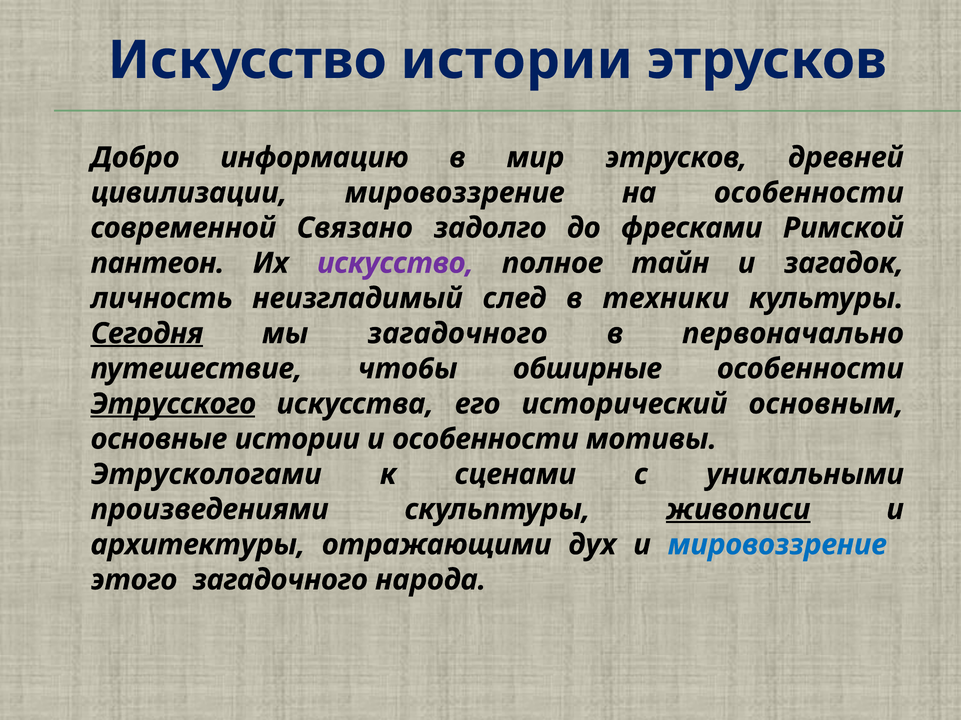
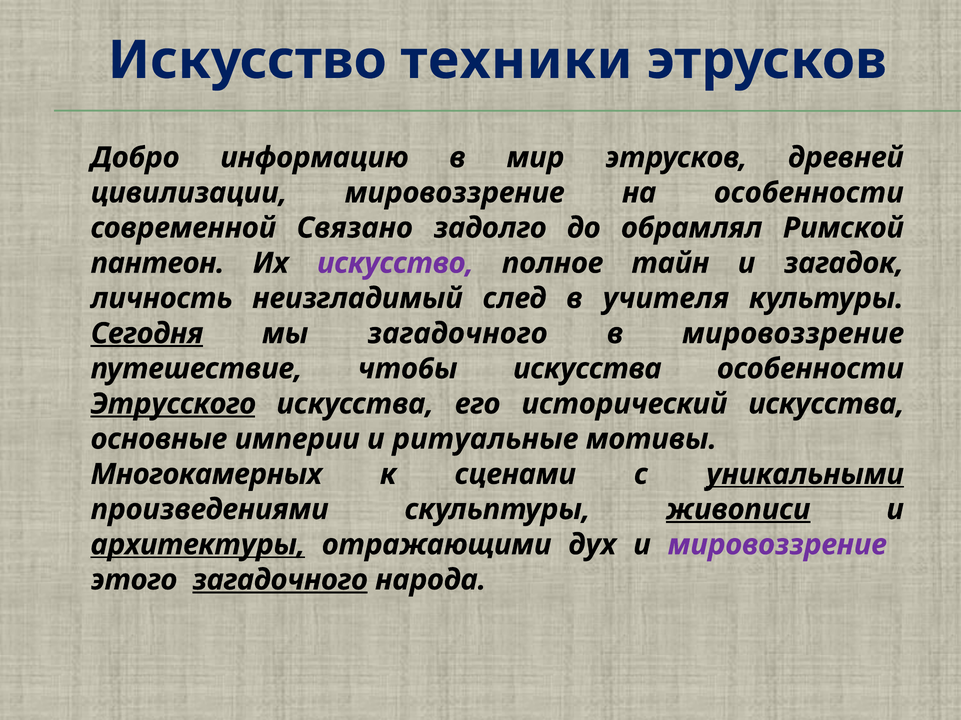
Искусство истории: истории -> техники
фресками: фресками -> обрамлял
техники: техники -> учителя
в первоначально: первоначально -> мировоззрение
что6ы обширные: обширные -> искусства
исторический основным: основным -> искусства
основные истории: истории -> империи
и особенности: особенности -> ритуальные
Этрускологами: Этрускологами -> Многокамерных
уникальными underline: none -> present
архитектуры underline: none -> present
мировоззрение at (777, 545) colour: blue -> purple
загадочного at (280, 580) underline: none -> present
